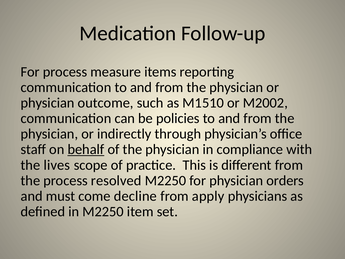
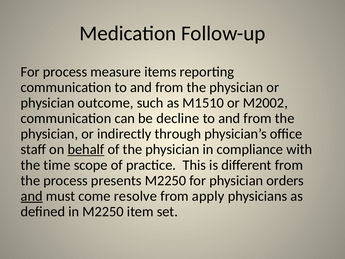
policies: policies -> decline
lives: lives -> time
resolved: resolved -> presents
and at (32, 196) underline: none -> present
decline: decline -> resolve
